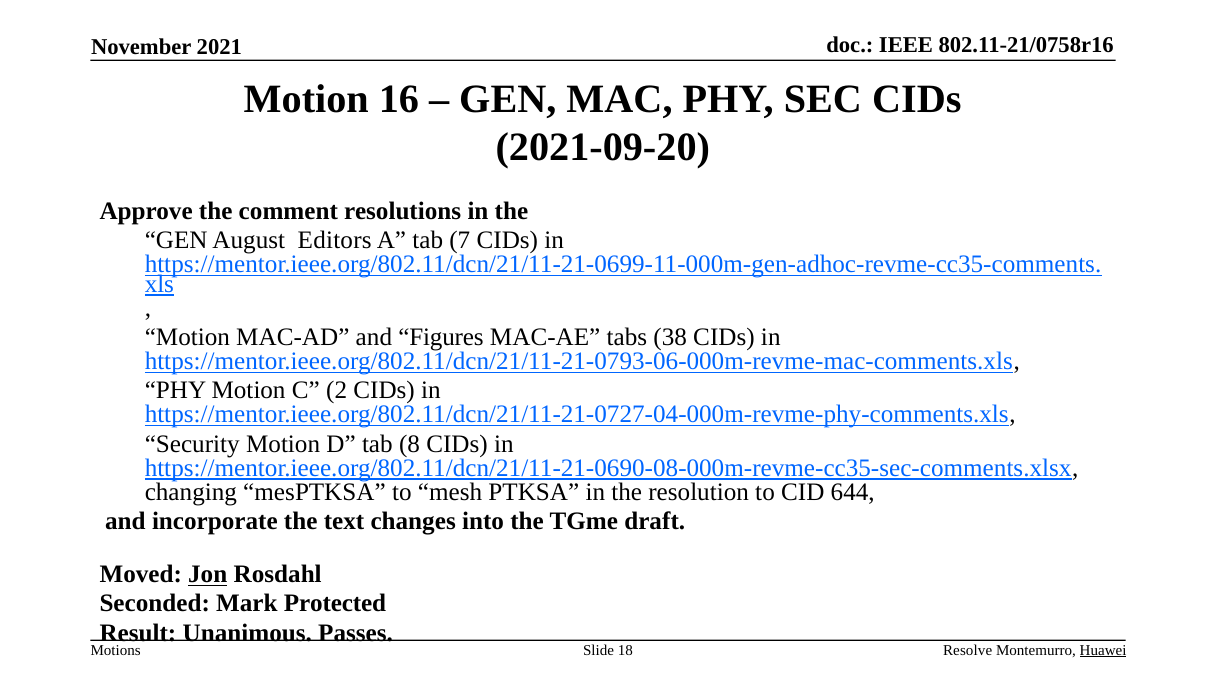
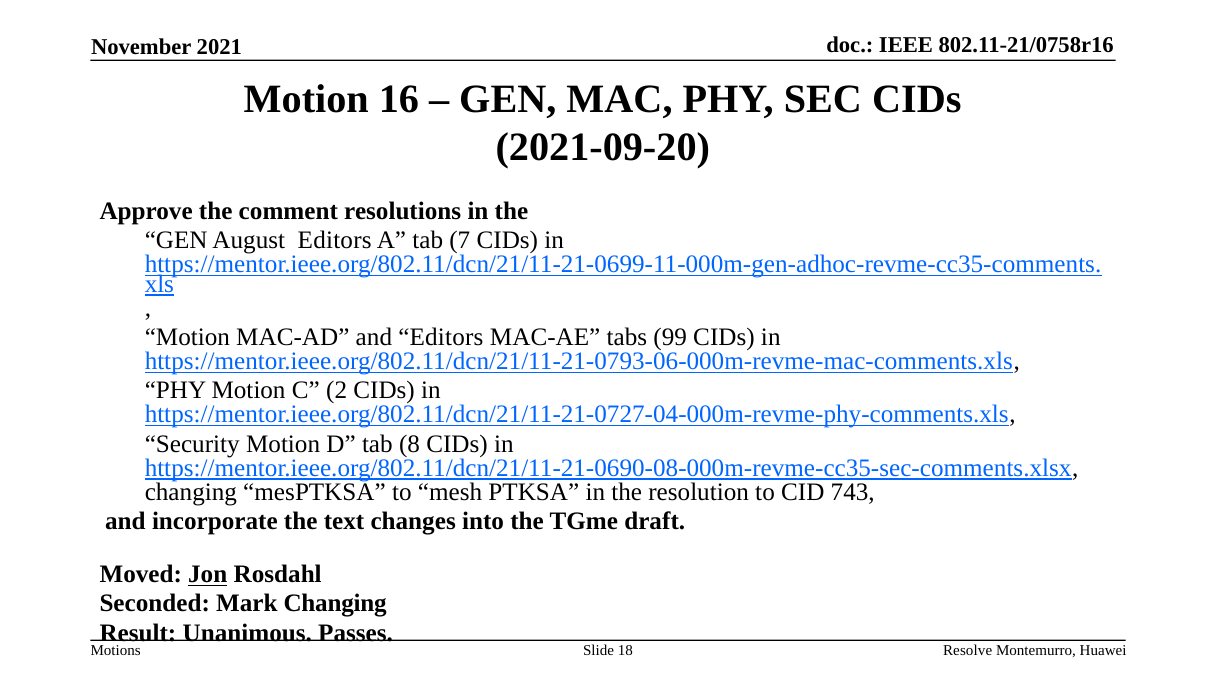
and Figures: Figures -> Editors
38: 38 -> 99
644: 644 -> 743
Mark Protected: Protected -> Changing
Huawei underline: present -> none
